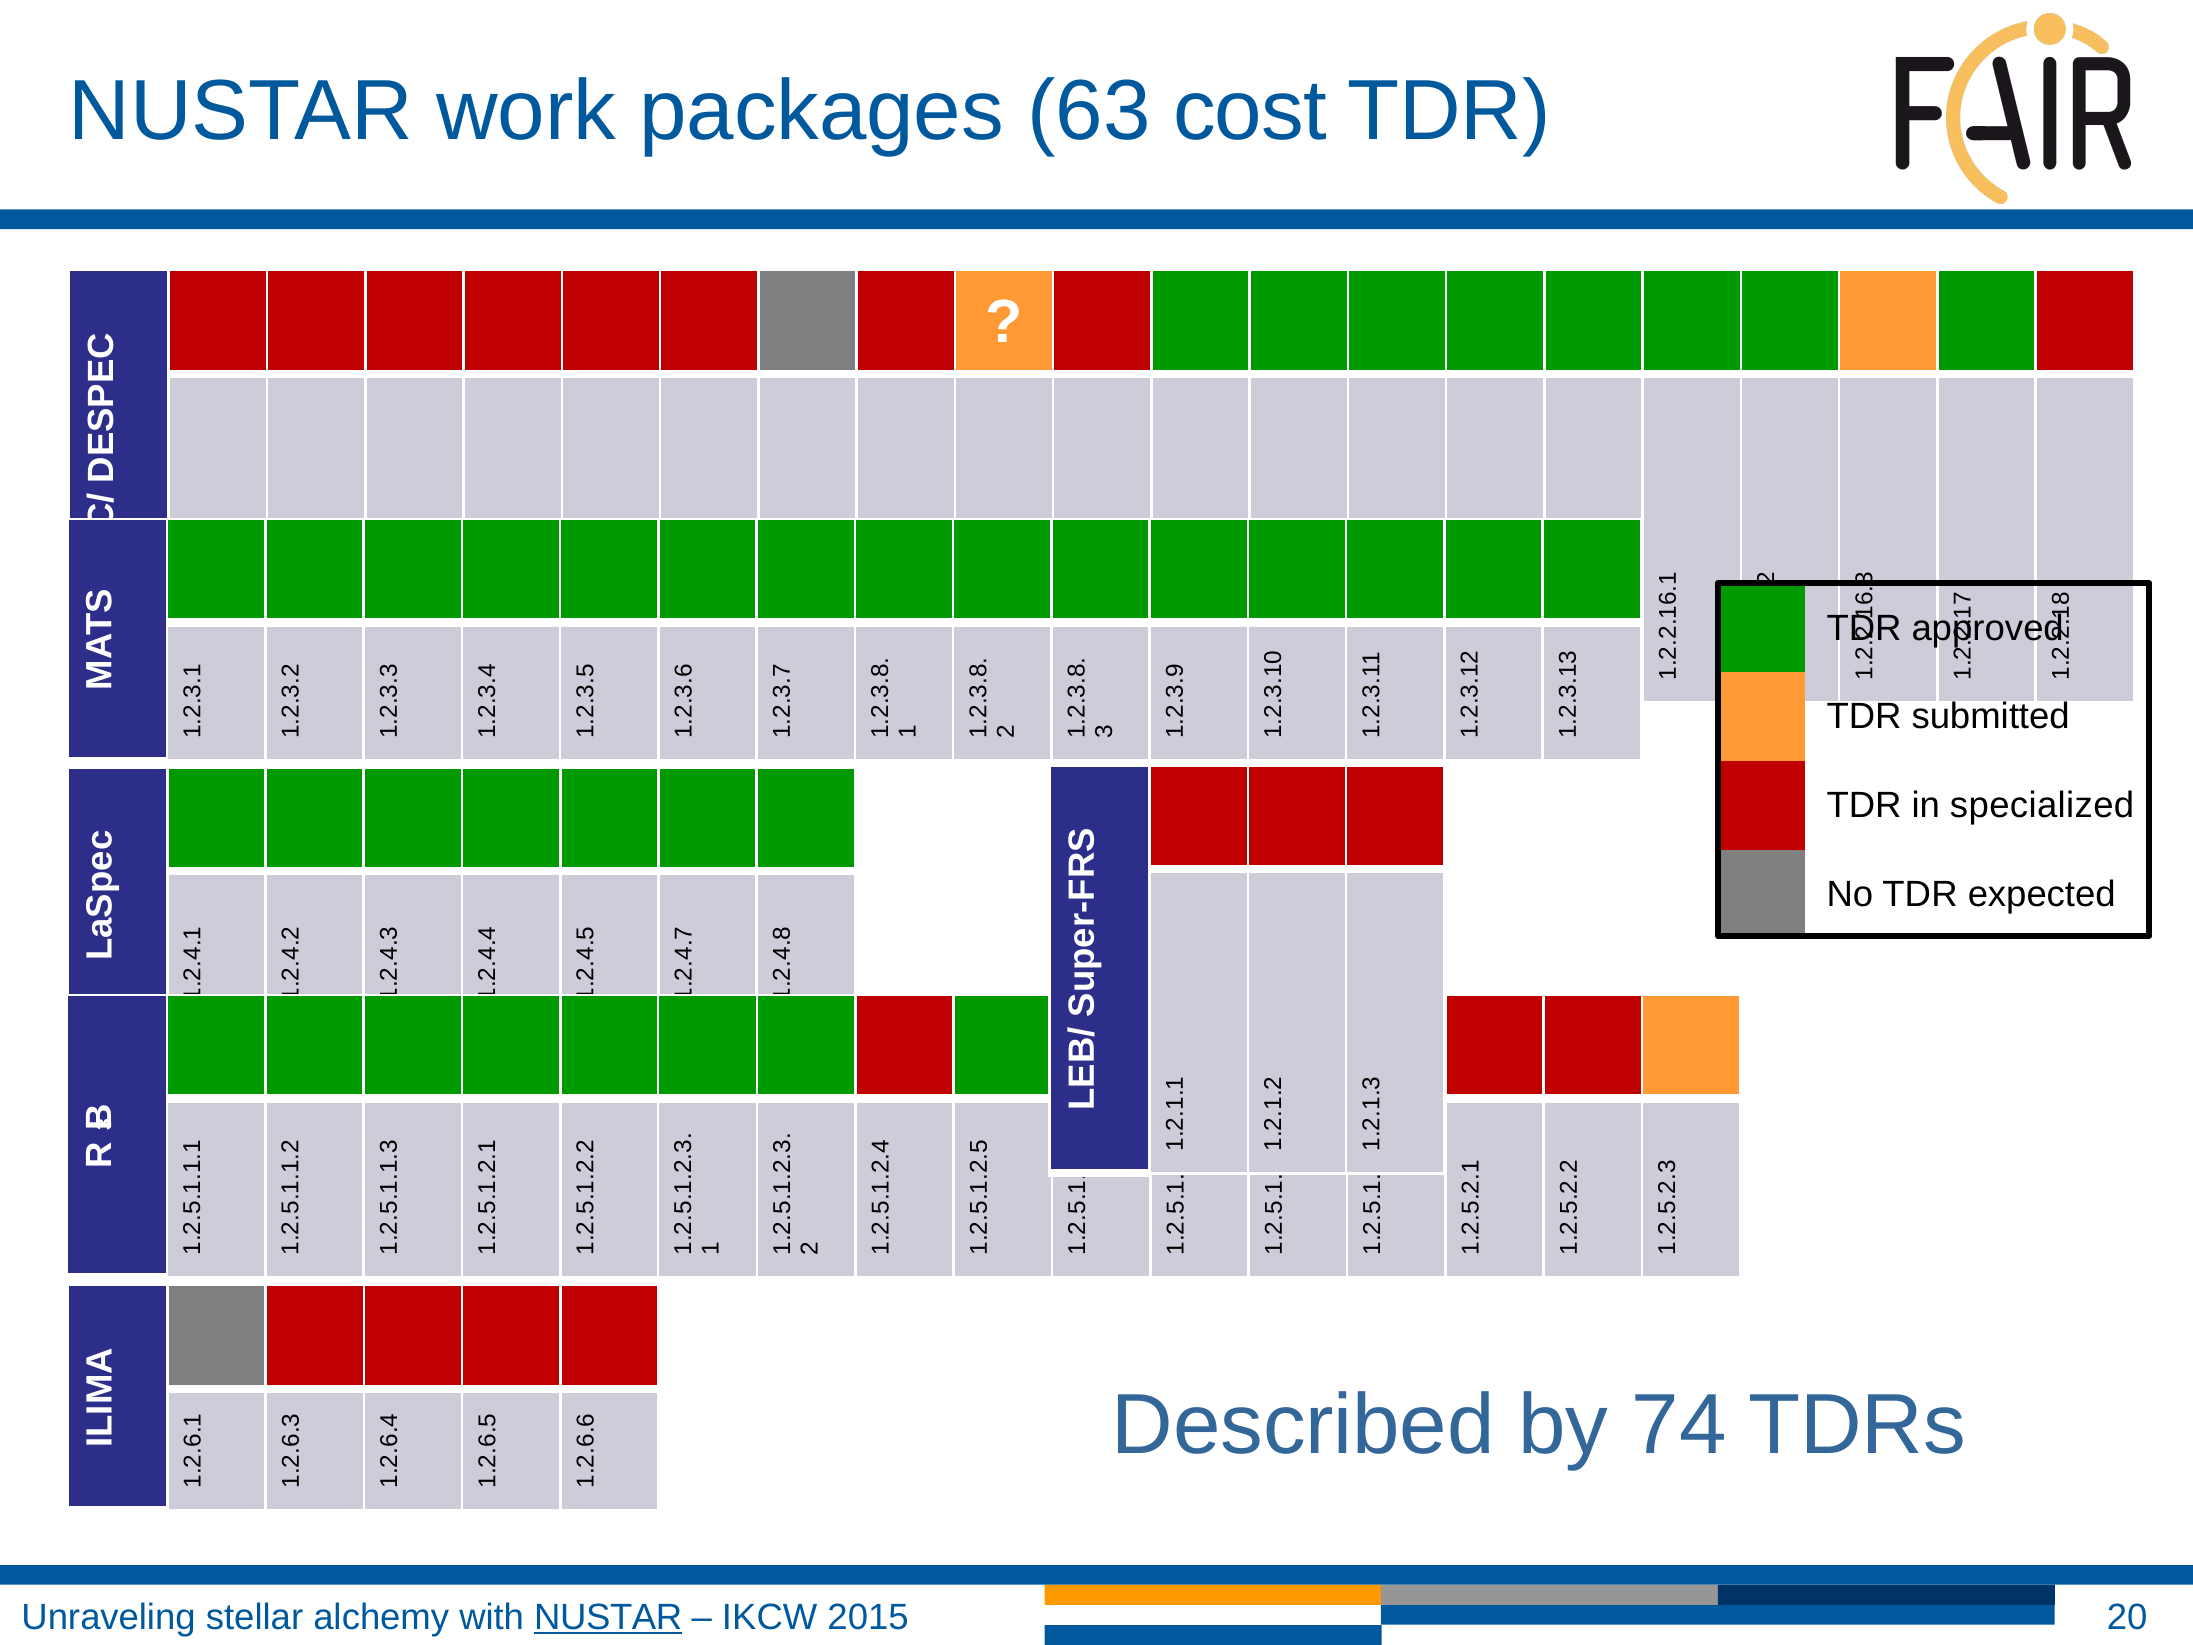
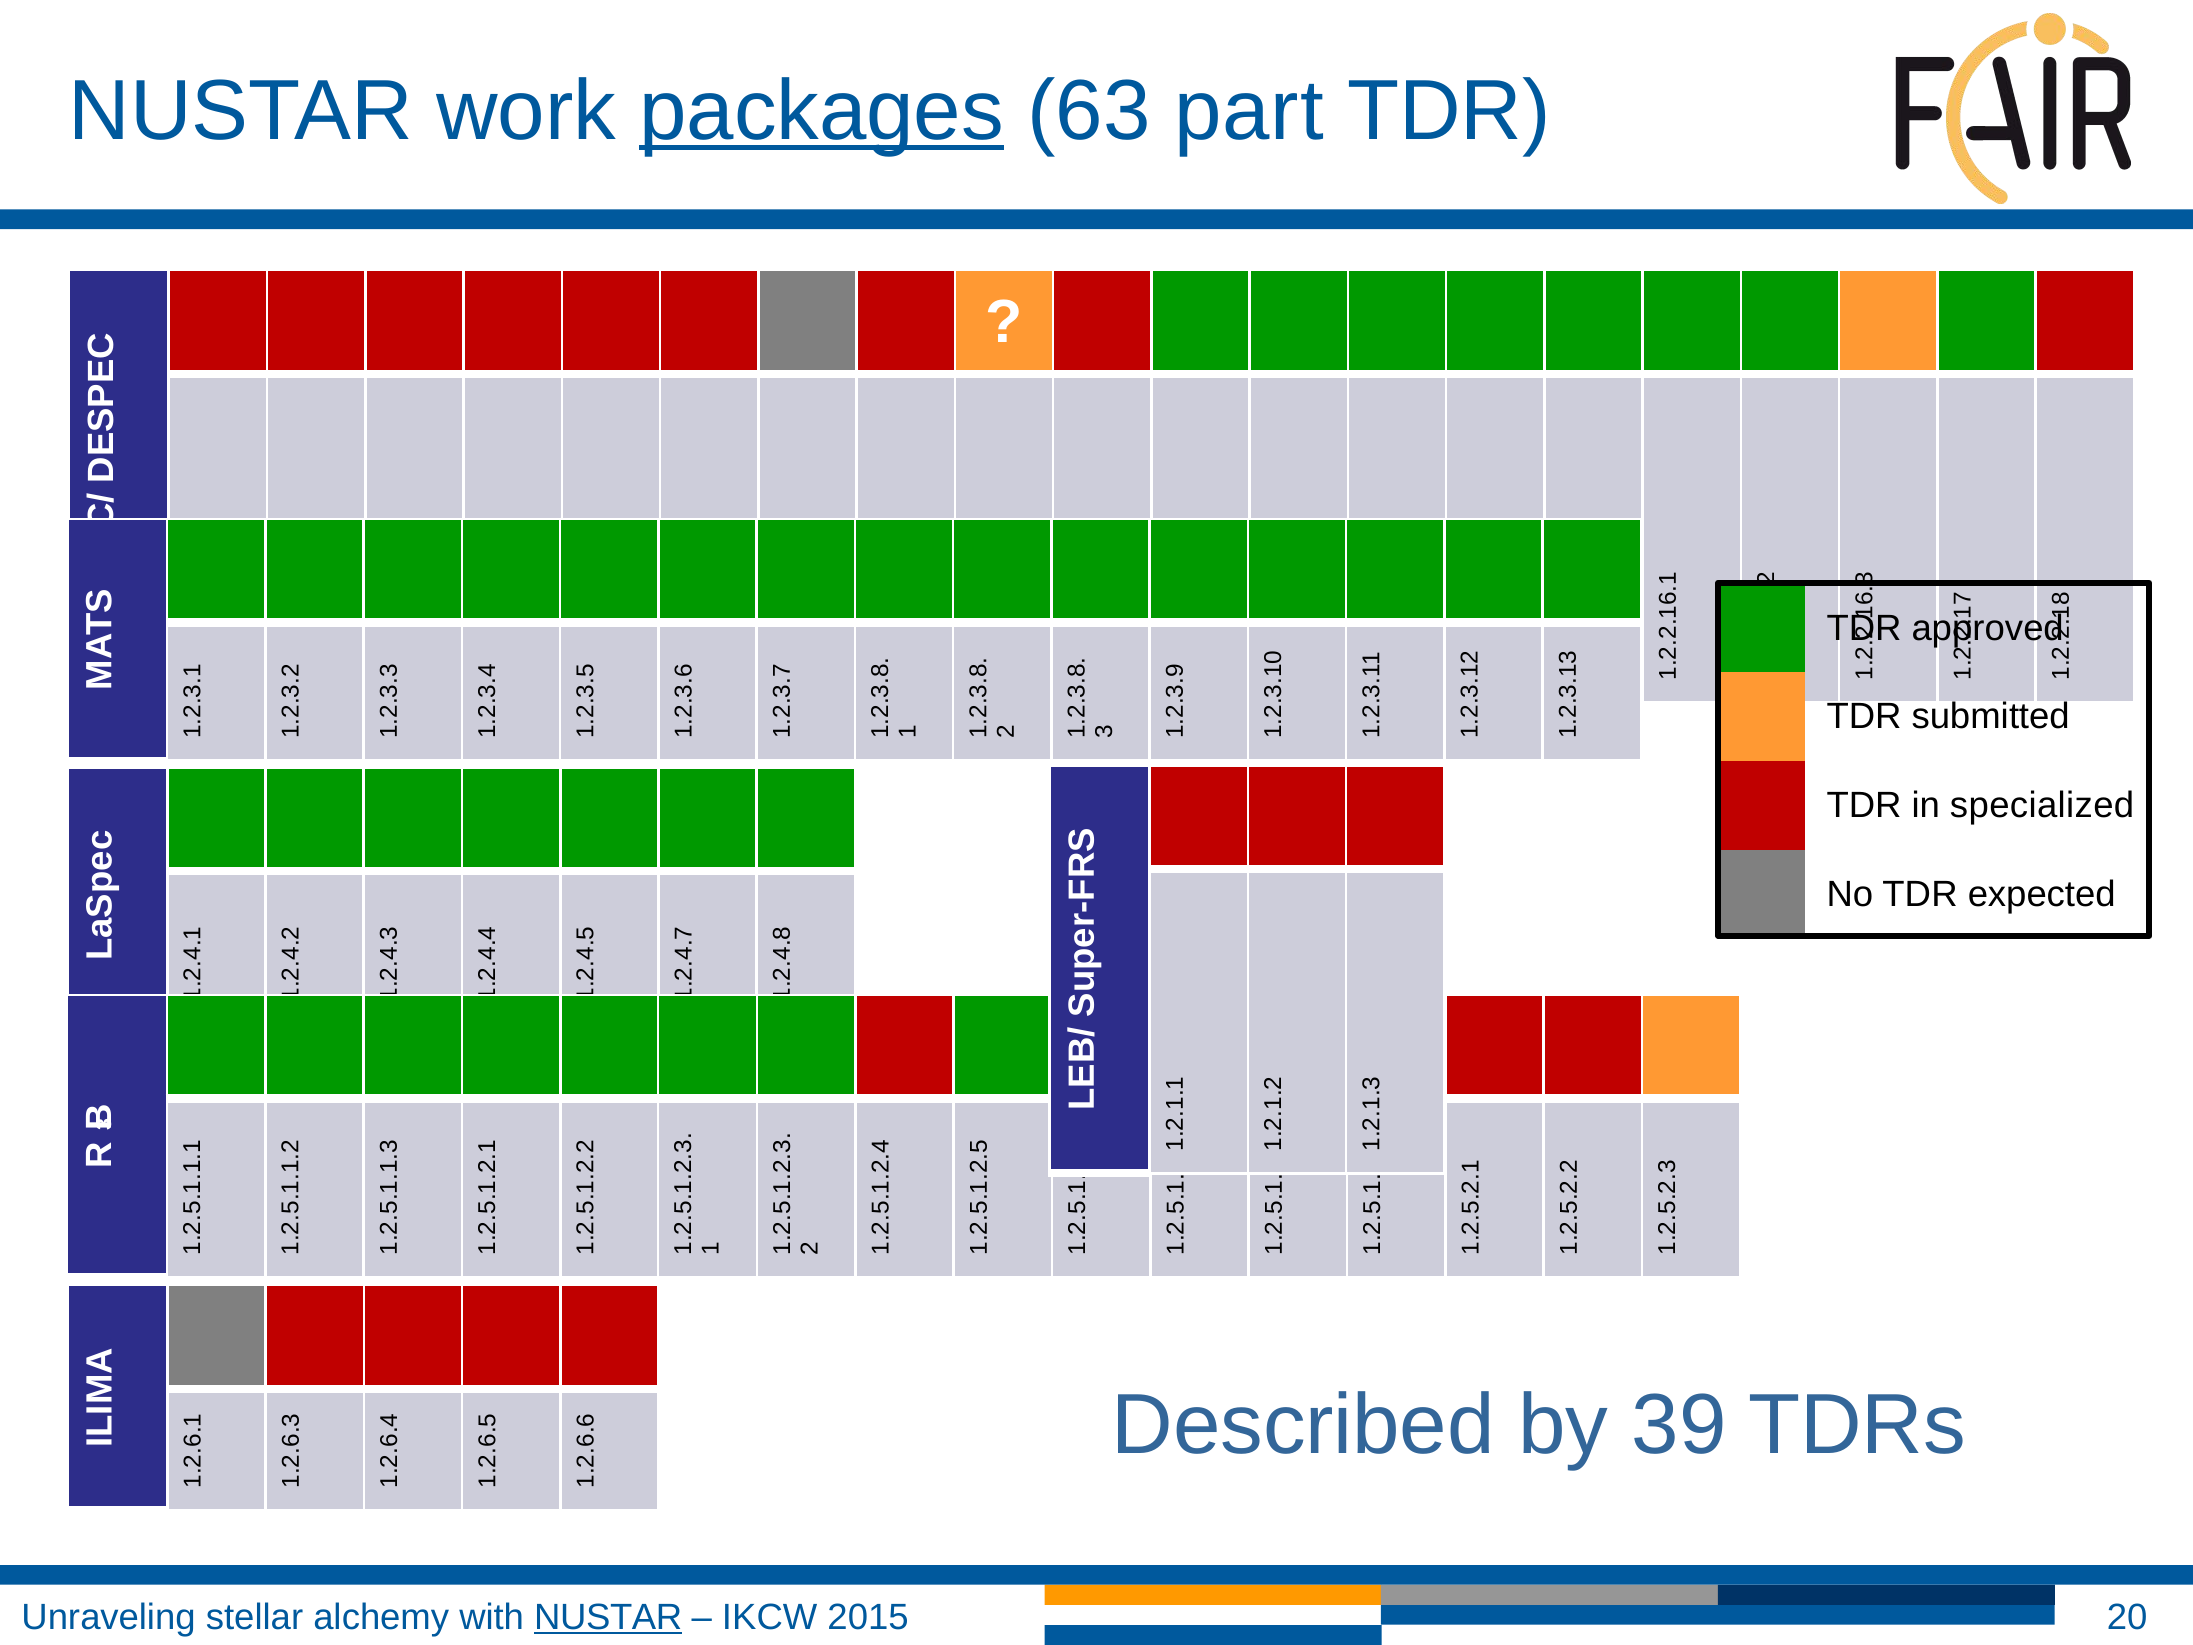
packages underline: none -> present
cost: cost -> part
74: 74 -> 39
